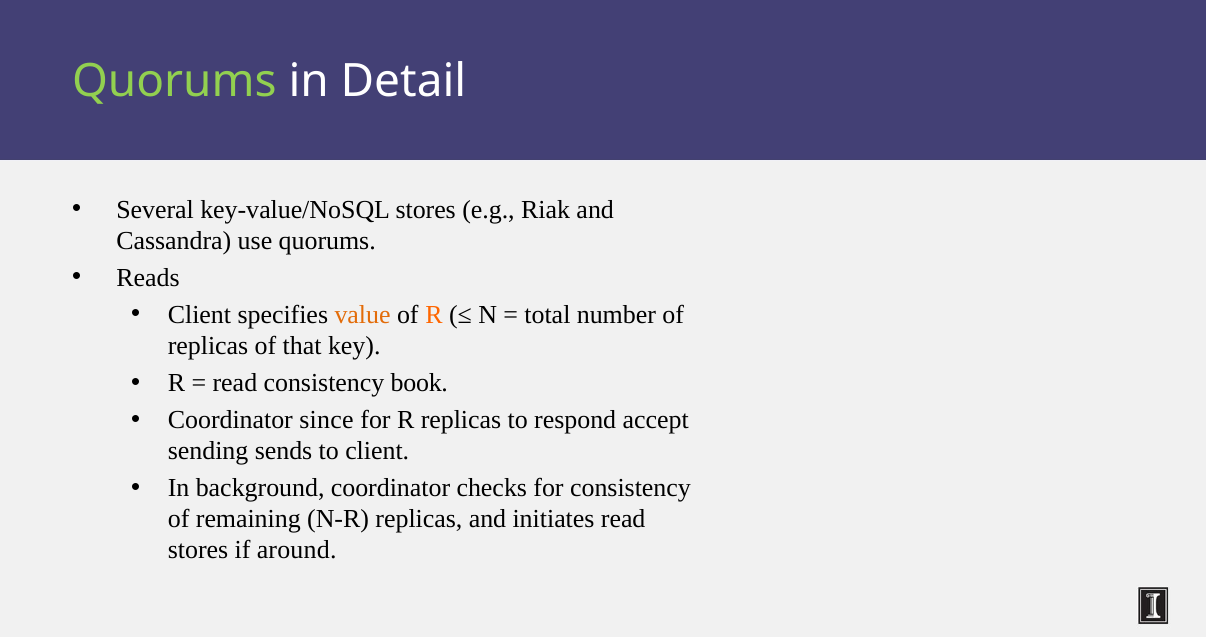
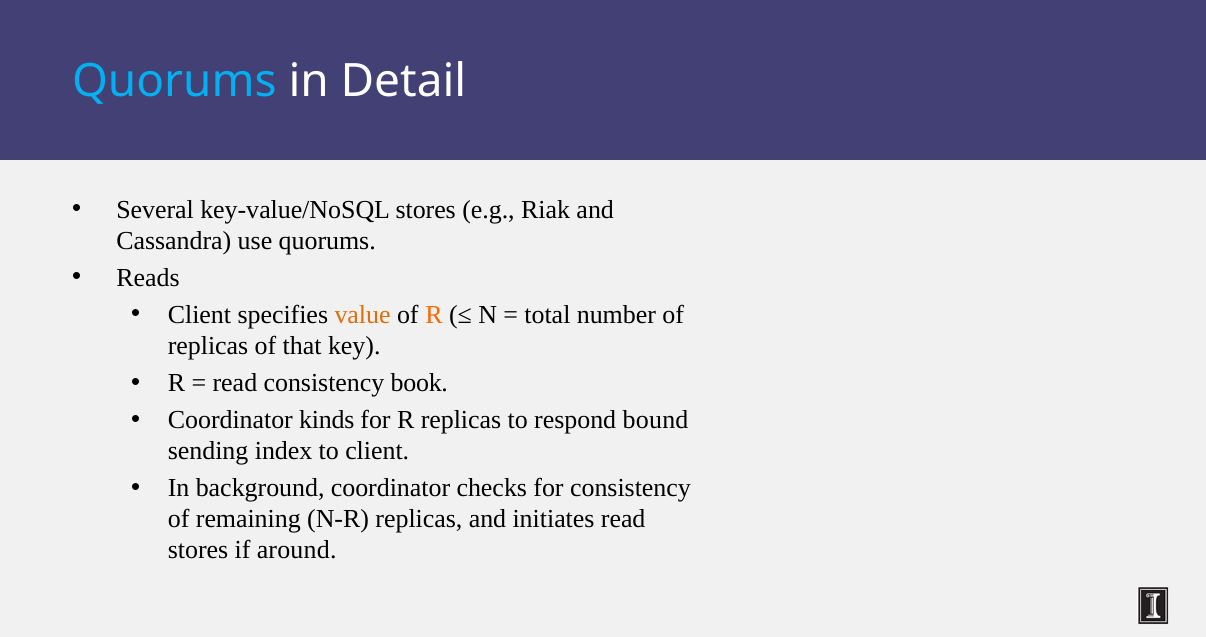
Quorums at (174, 81) colour: light green -> light blue
since: since -> kinds
accept: accept -> bound
sends: sends -> index
